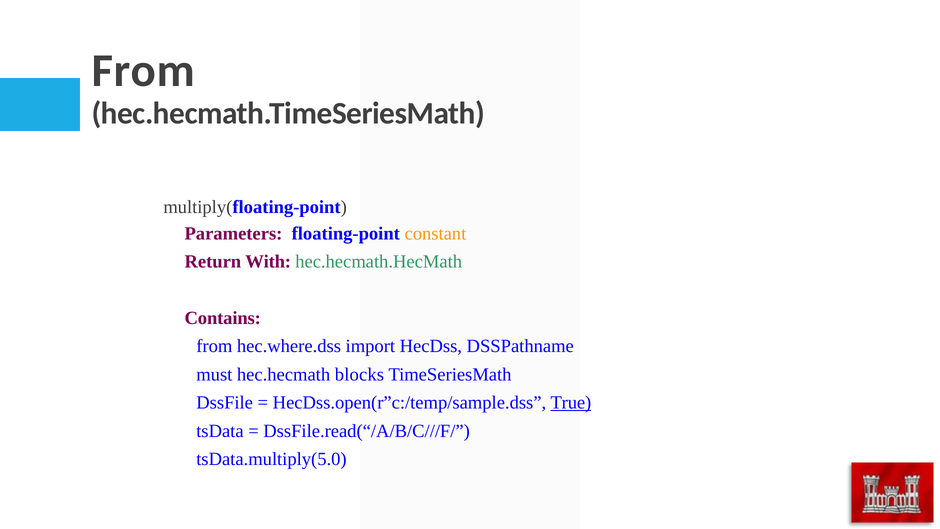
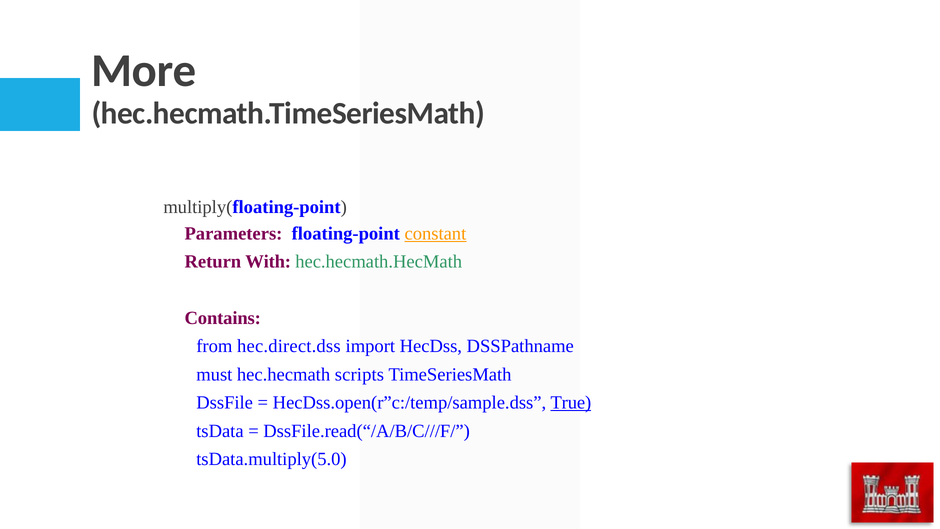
From at (143, 71): From -> More
constant underline: none -> present
hec.where.dss: hec.where.dss -> hec.direct.dss
blocks: blocks -> scripts
